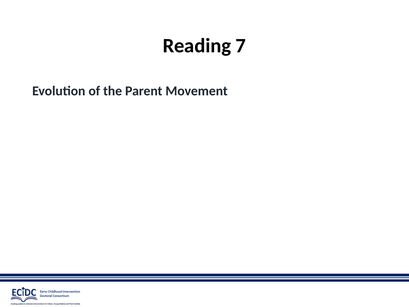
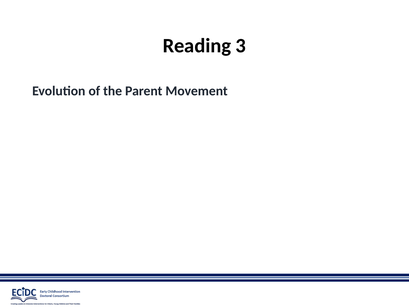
7: 7 -> 3
